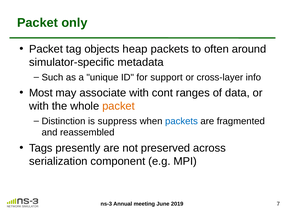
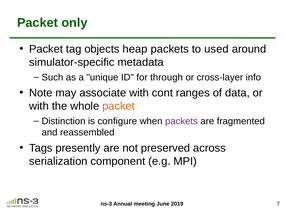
often: often -> used
support: support -> through
Most: Most -> Note
suppress: suppress -> configure
packets at (181, 122) colour: blue -> purple
